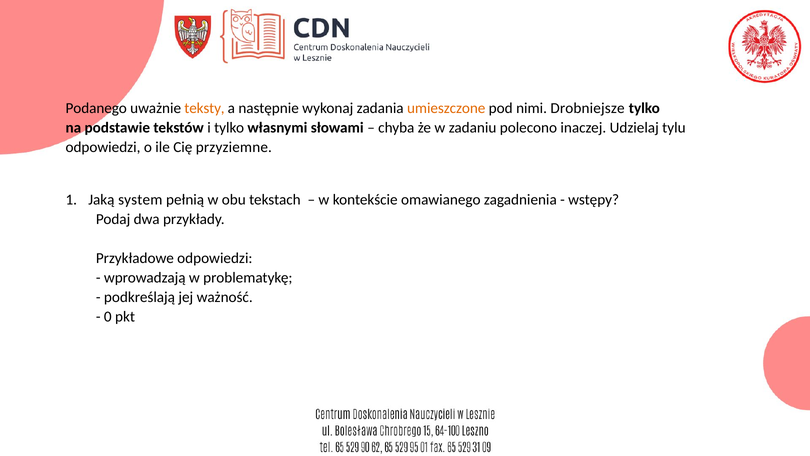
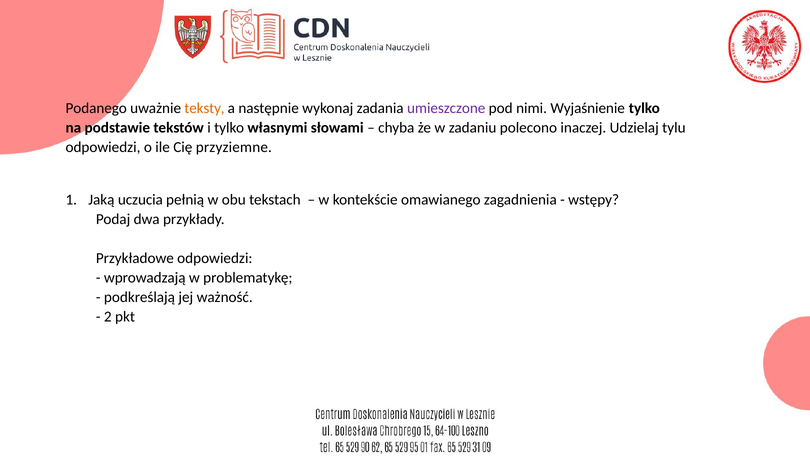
umieszczone colour: orange -> purple
Drobniejsze: Drobniejsze -> Wyjaśnienie
system: system -> uczucia
0: 0 -> 2
